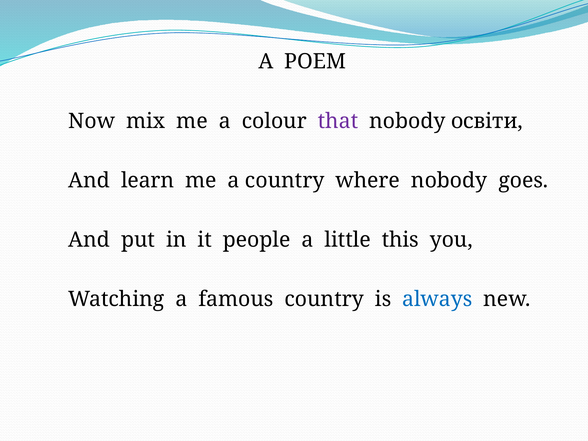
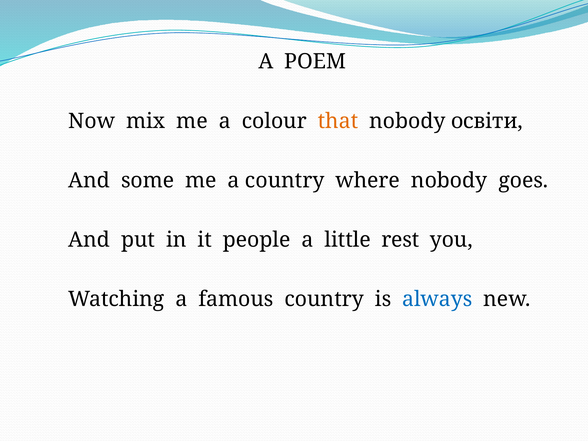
that colour: purple -> orange
learn: learn -> some
this: this -> rest
